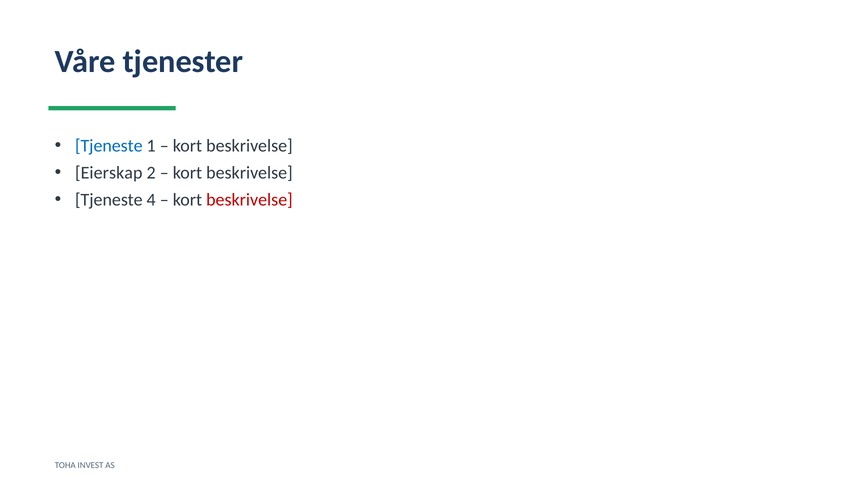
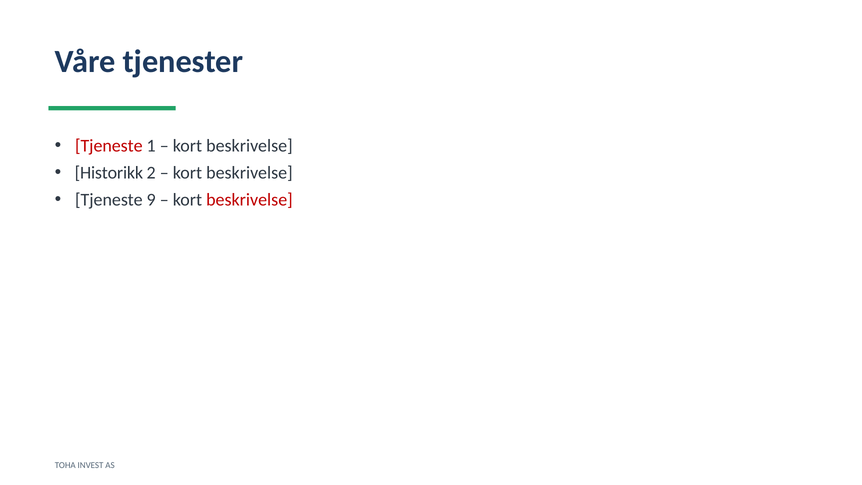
Tjeneste at (109, 146) colour: blue -> red
Eierskap: Eierskap -> Historikk
4: 4 -> 9
